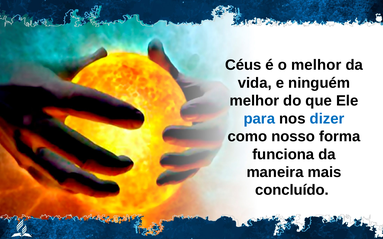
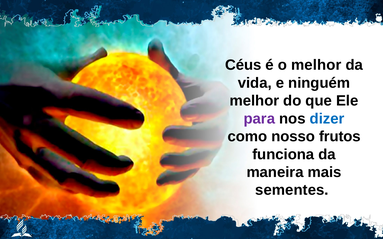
para colour: blue -> purple
forma: forma -> frutos
concluído: concluído -> sementes
